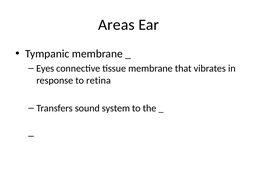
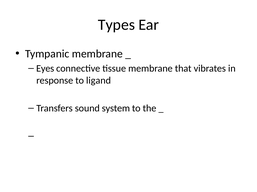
Areas: Areas -> Types
retina: retina -> ligand
